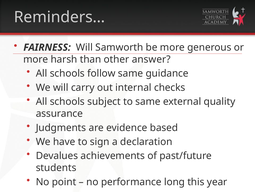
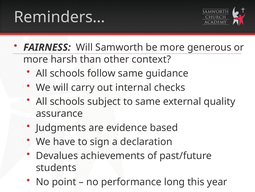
answer: answer -> context
